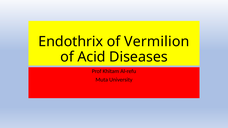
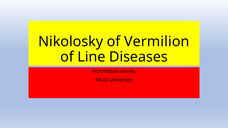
Endothrix: Endothrix -> Nikolosky
Acid: Acid -> Line
